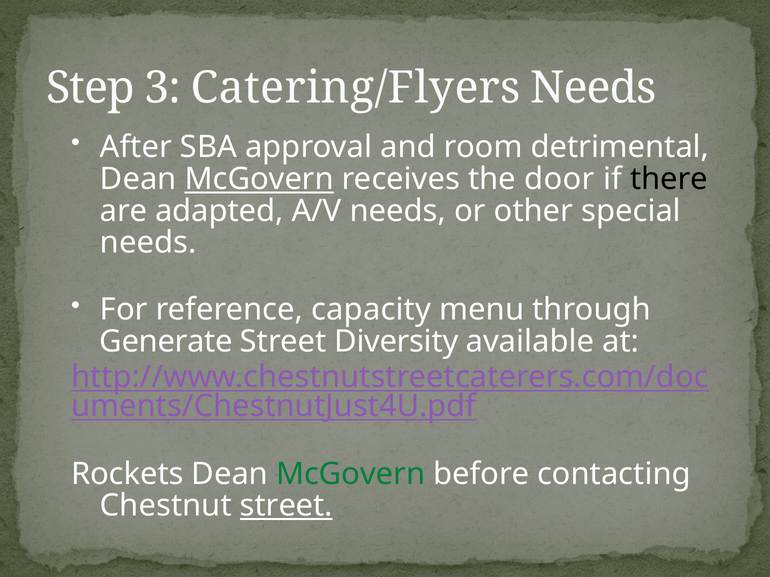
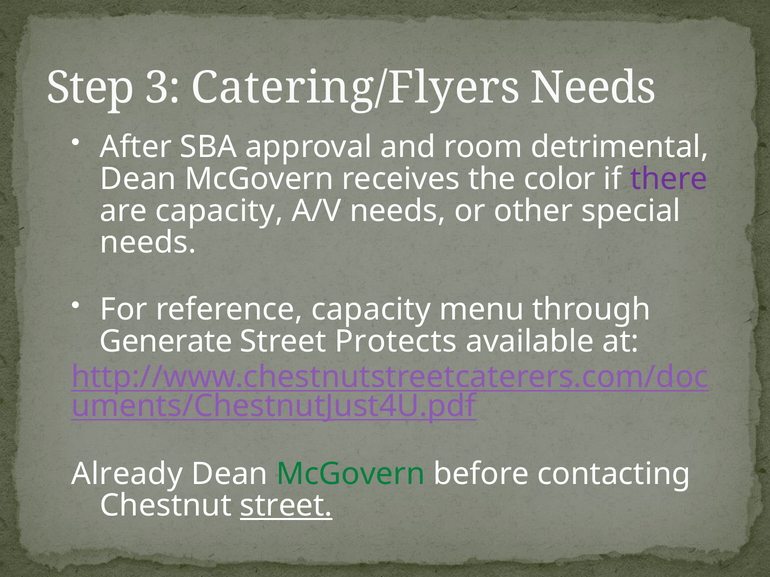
McGovern at (259, 179) underline: present -> none
door: door -> color
there colour: black -> purple
are adapted: adapted -> capacity
Diversity: Diversity -> Protects
Rockets: Rockets -> Already
